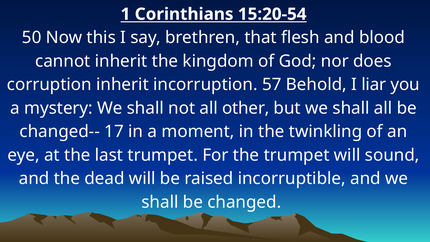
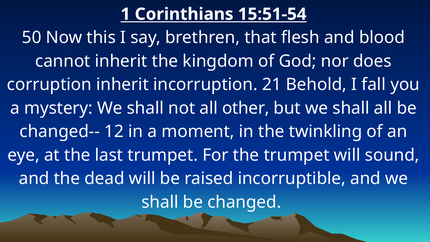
15:20-54: 15:20-54 -> 15:51-54
57: 57 -> 21
liar: liar -> fall
17: 17 -> 12
